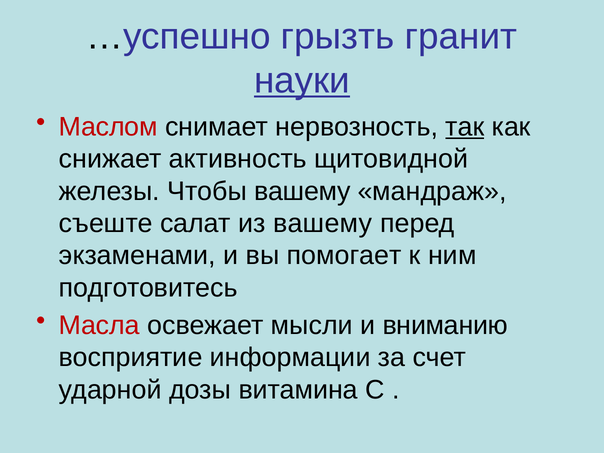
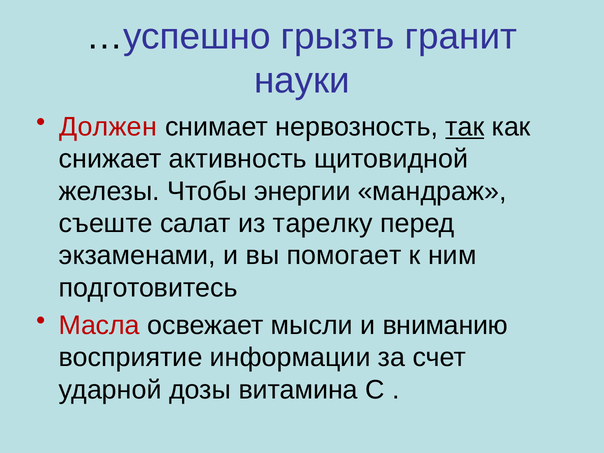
науки underline: present -> none
Маслом: Маслом -> Должен
Чтобы вашему: вашему -> энергии
из вашему: вашему -> тарелку
